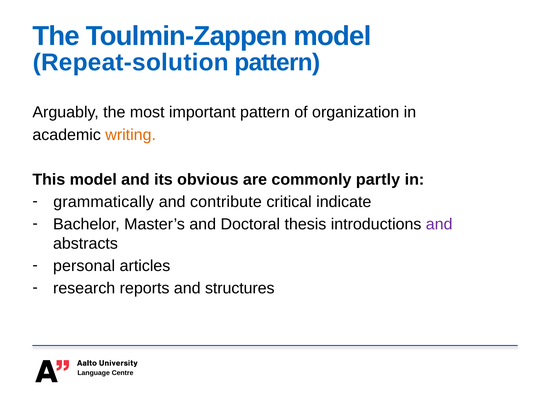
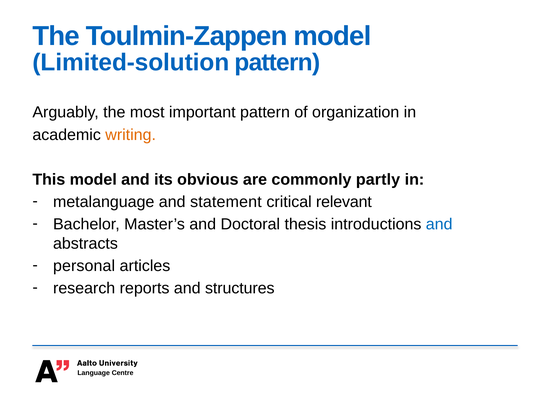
Repeat-solution: Repeat-solution -> Limited-solution
grammatically: grammatically -> metalanguage
contribute: contribute -> statement
indicate: indicate -> relevant
and at (439, 225) colour: purple -> blue
